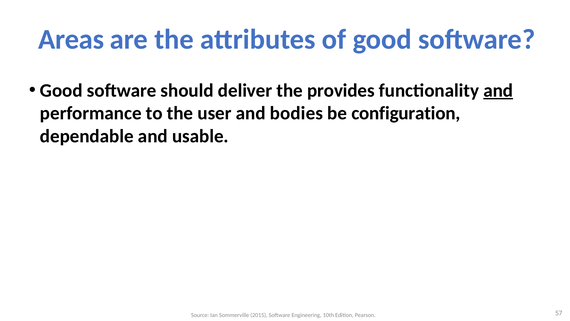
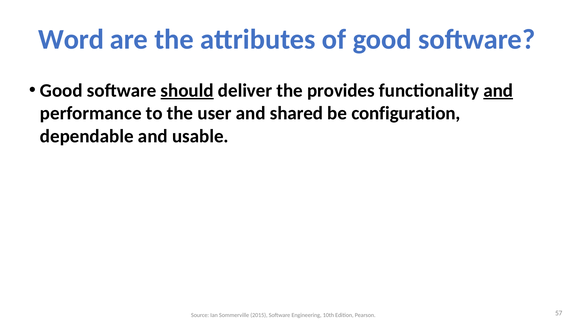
Areas: Areas -> Word
should underline: none -> present
bodies: bodies -> shared
